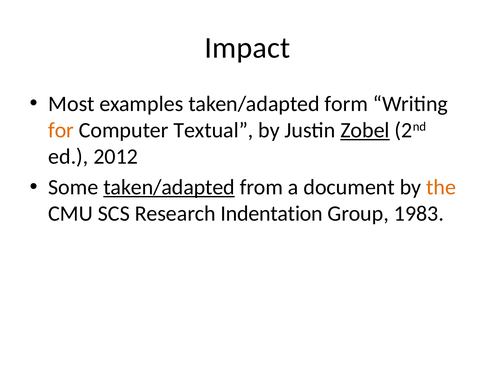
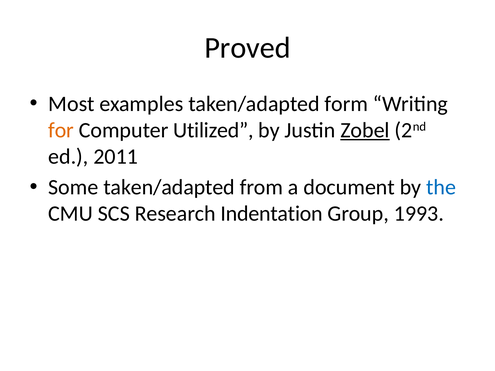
Impact: Impact -> Proved
Textual: Textual -> Utilized
2012: 2012 -> 2011
taken/adapted at (169, 187) underline: present -> none
the colour: orange -> blue
1983: 1983 -> 1993
